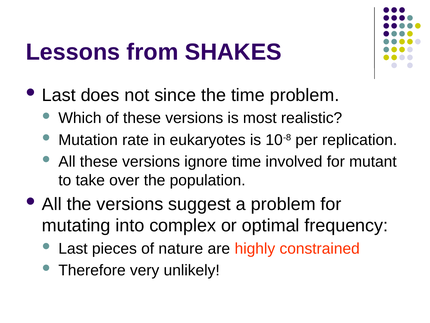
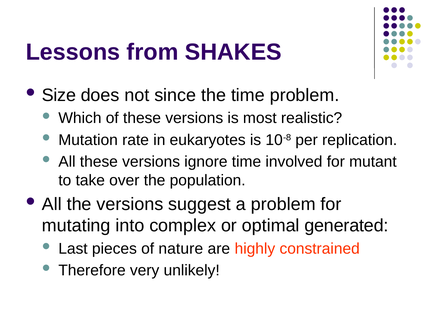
Last at (59, 95): Last -> Size
frequency: frequency -> generated
